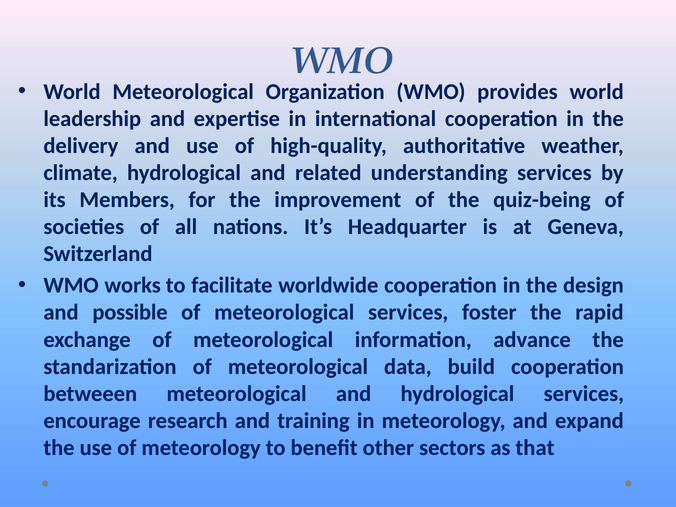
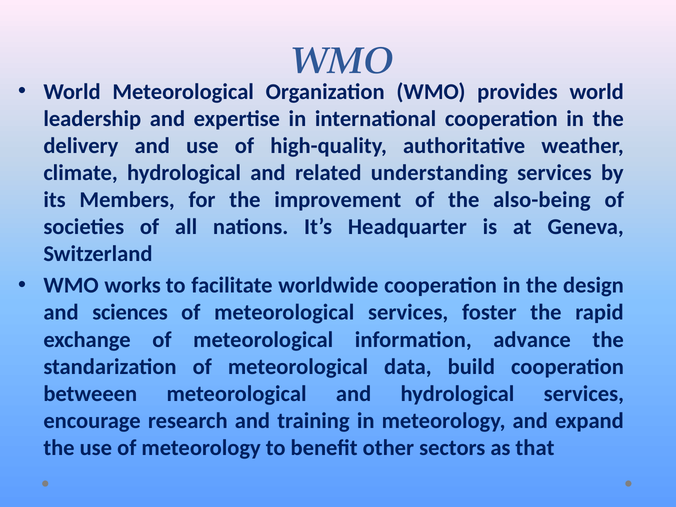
quiz-being: quiz-being -> also-being
possible: possible -> sciences
